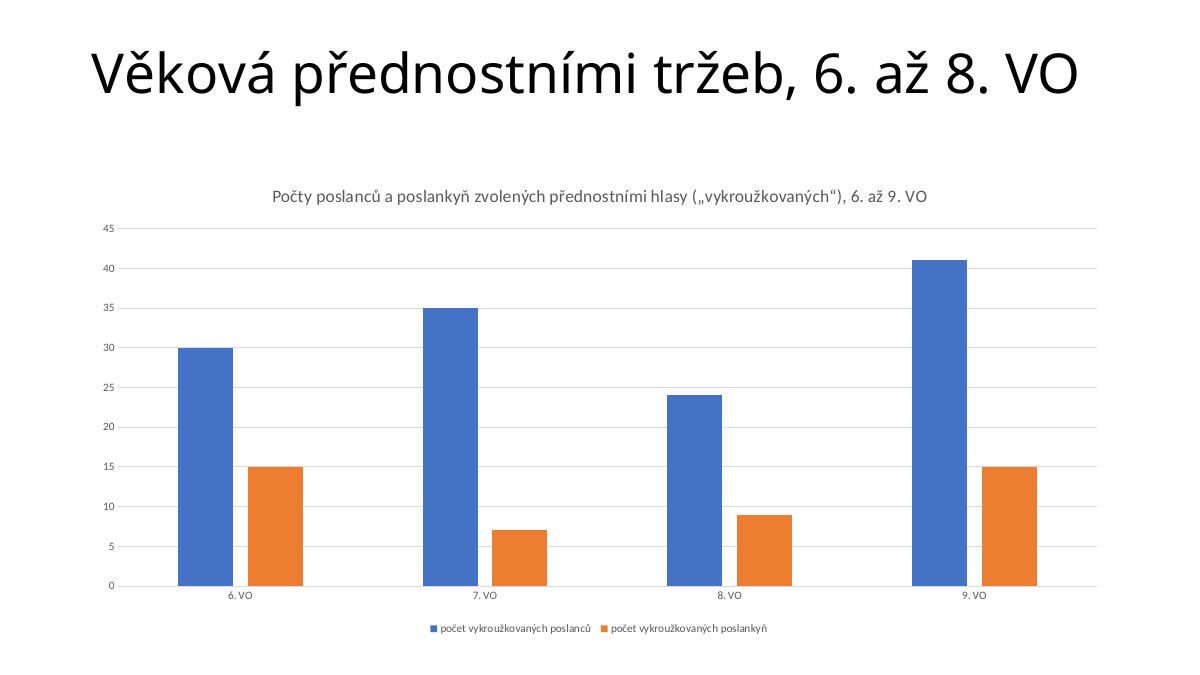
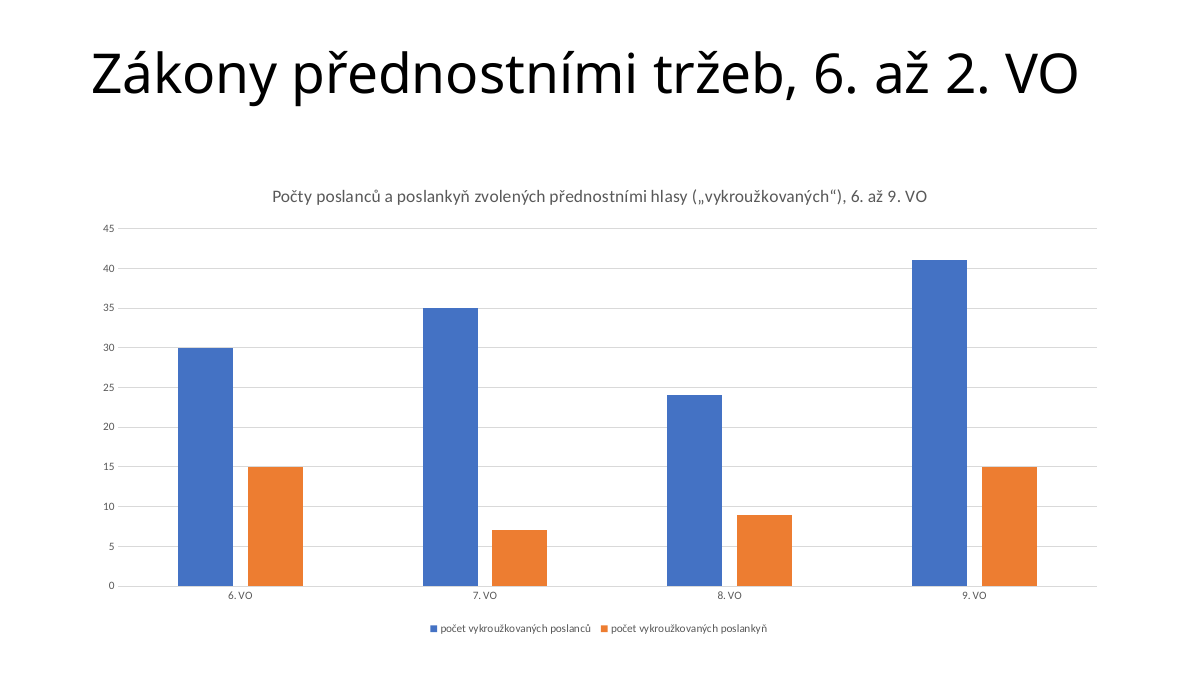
Věková: Věková -> Zákony
až 8: 8 -> 2
